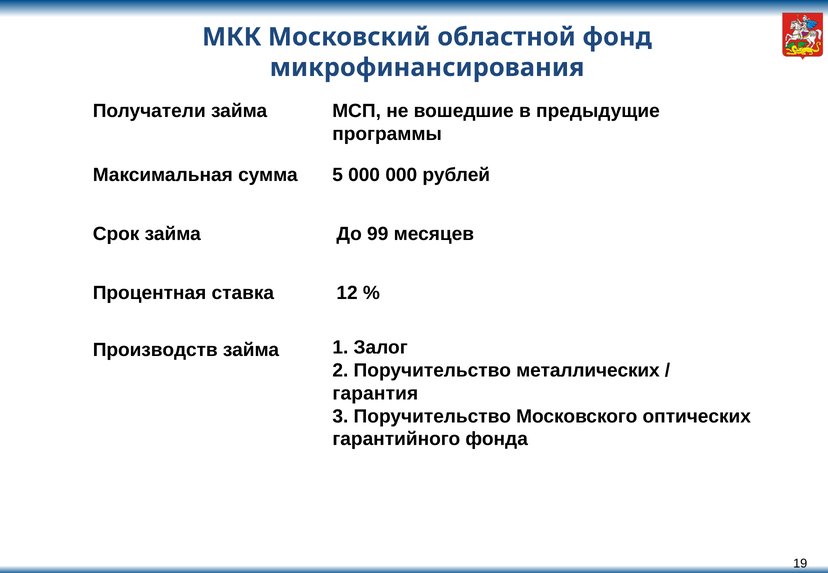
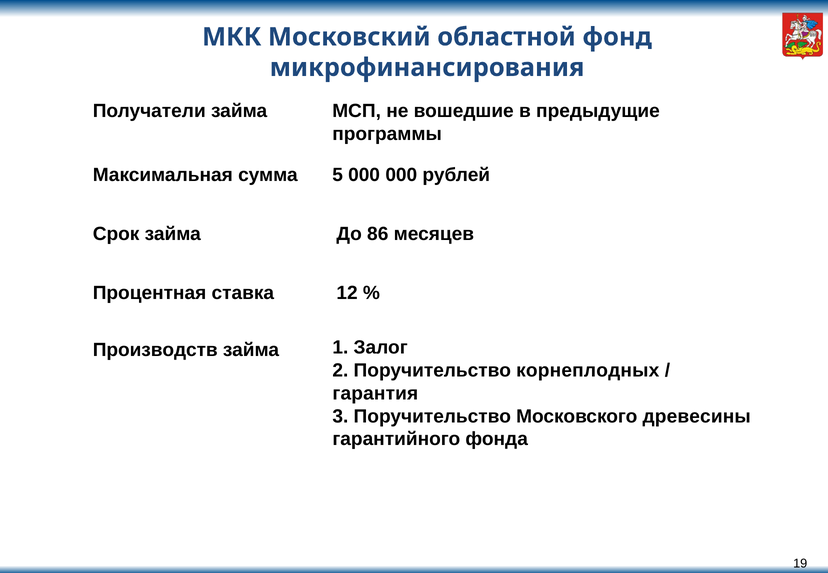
99: 99 -> 86
металлических: металлических -> корнеплодных
оптических: оптических -> древесины
